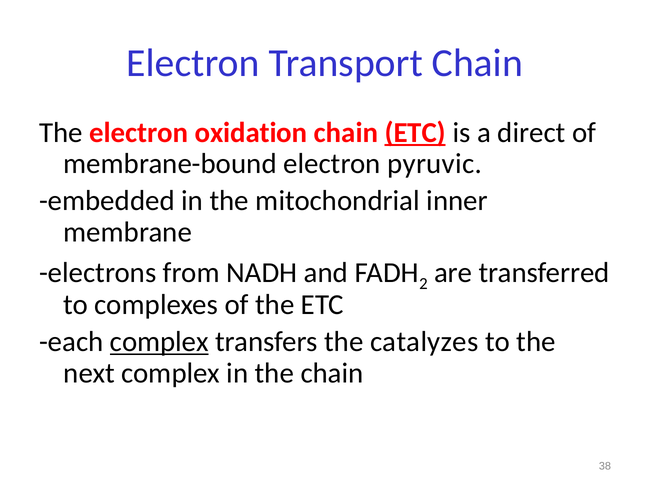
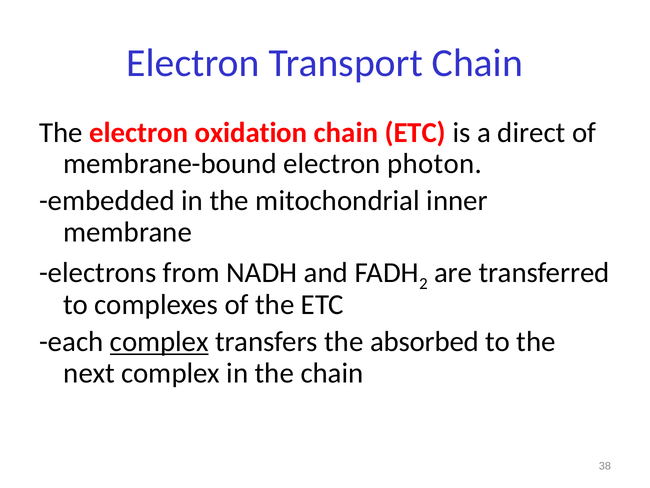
ETC at (415, 132) underline: present -> none
pyruvic: pyruvic -> photon
catalyzes: catalyzes -> absorbed
